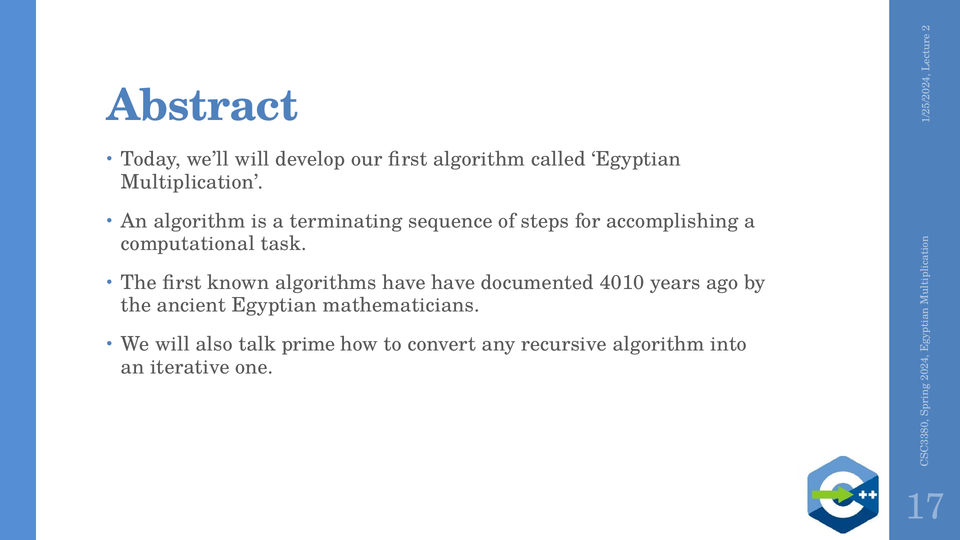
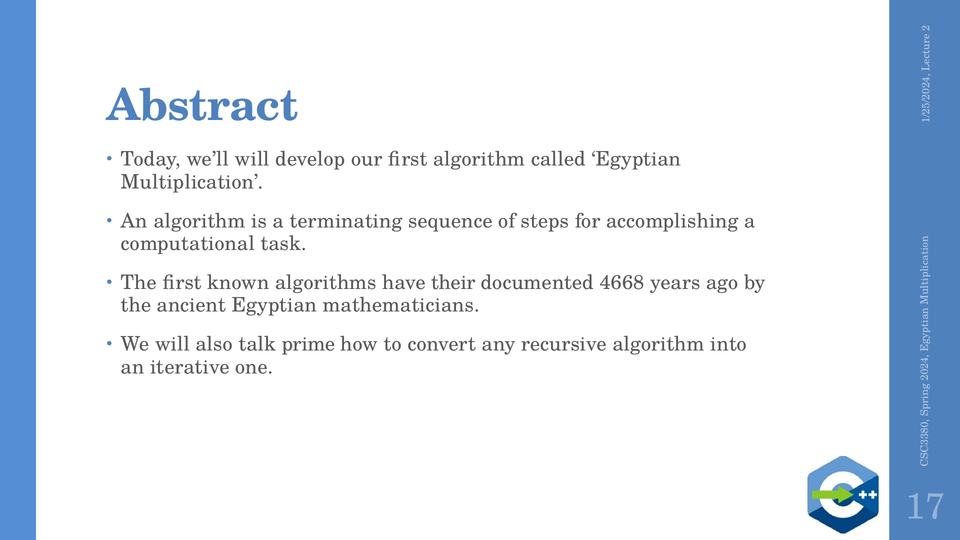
have have: have -> their
4010: 4010 -> 4668
